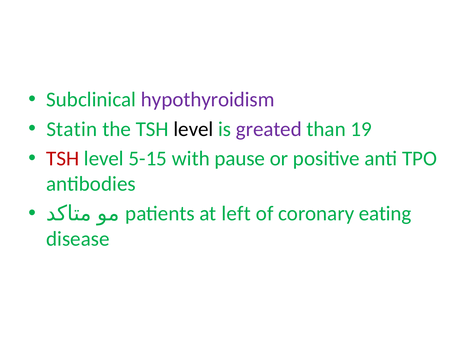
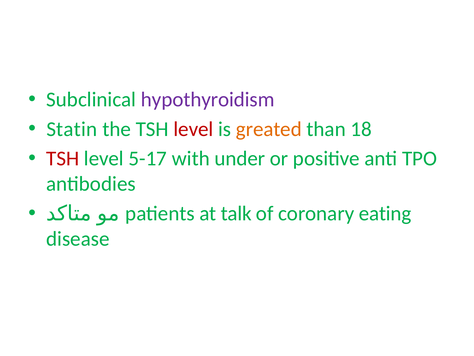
level at (193, 129) colour: black -> red
greated colour: purple -> orange
19: 19 -> 18
5-15: 5-15 -> 5-17
pause: pause -> under
left: left -> talk
